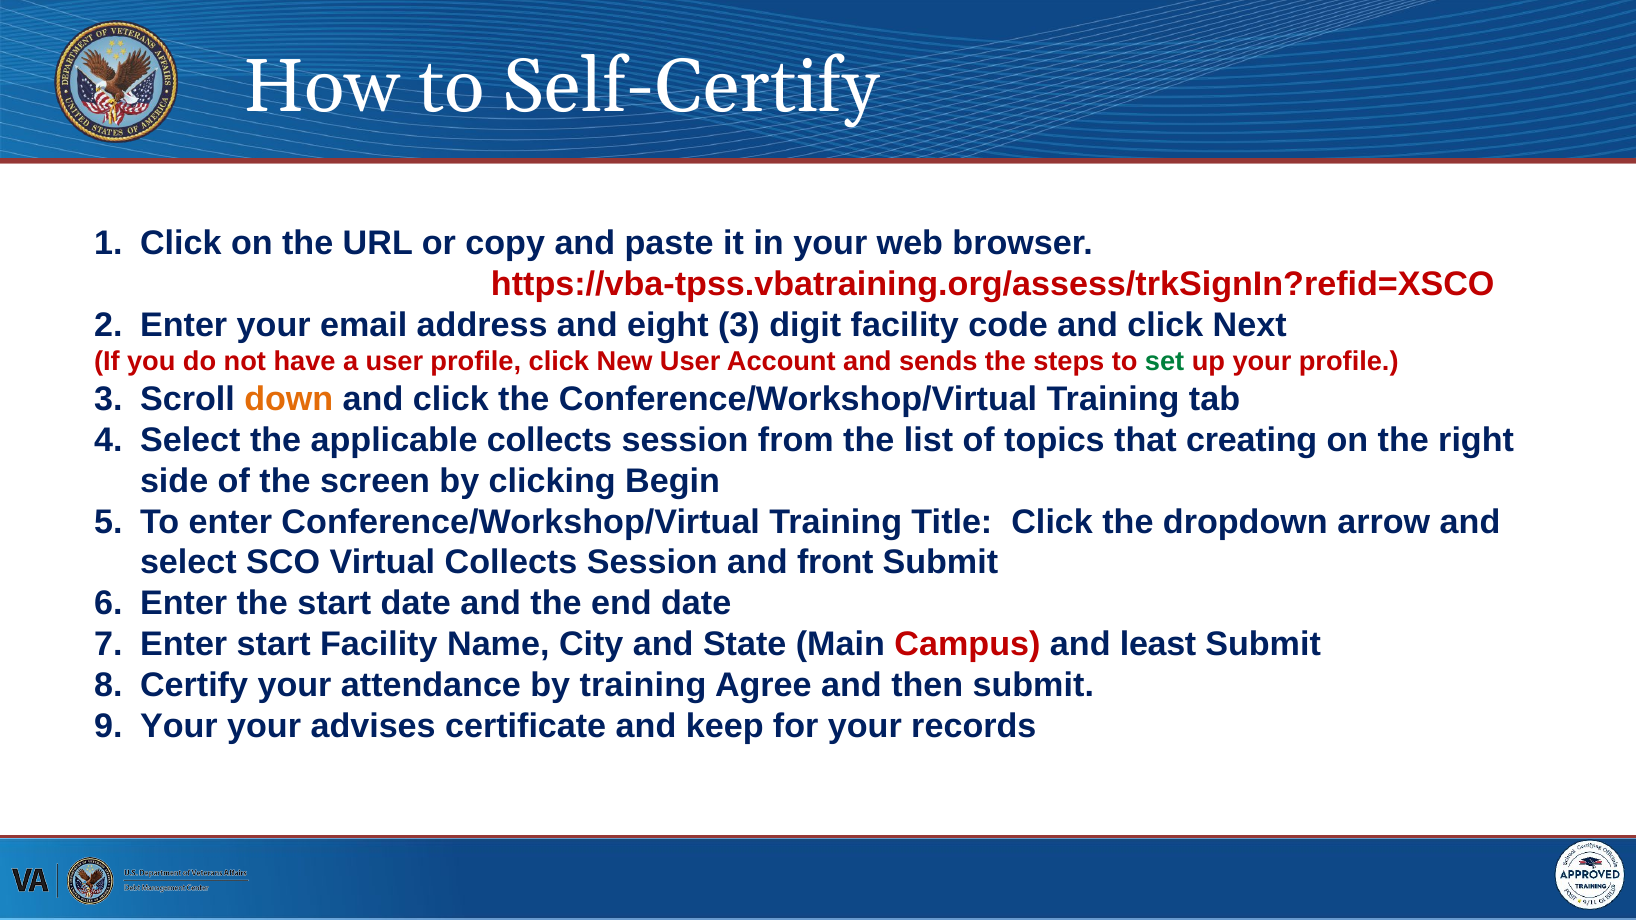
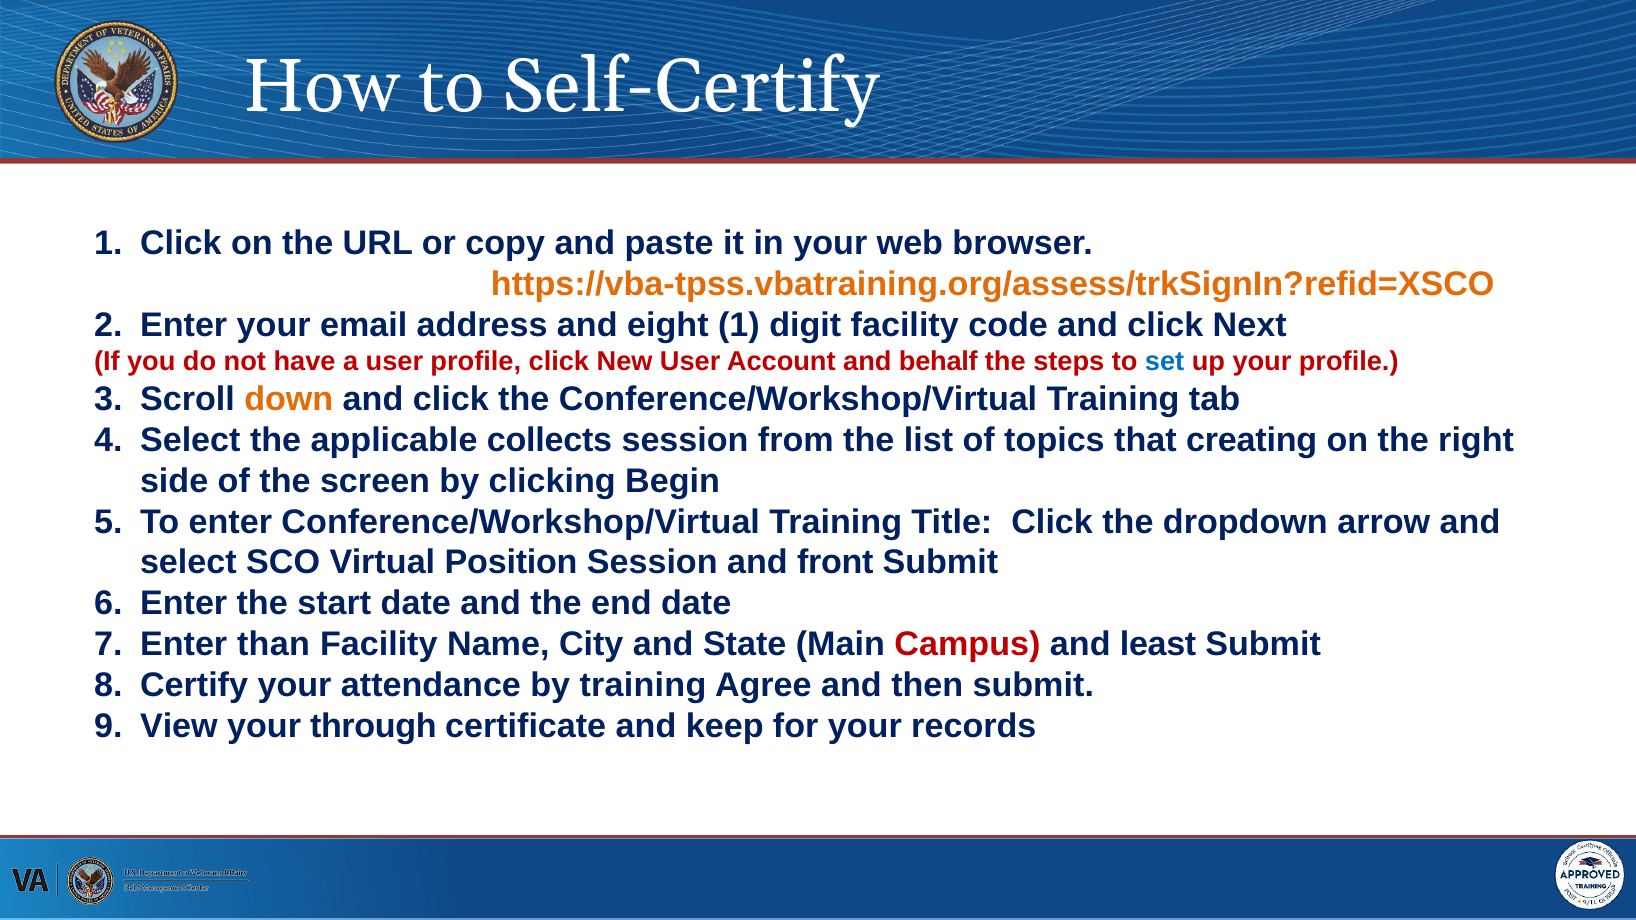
https://vba-tpss.vbatraining.org/assess/trkSignIn?refid=XSCO colour: red -> orange
eight 3: 3 -> 1
sends: sends -> behalf
set colour: green -> blue
Virtual Collects: Collects -> Position
Enter start: start -> than
Your at (179, 726): Your -> View
advises: advises -> through
